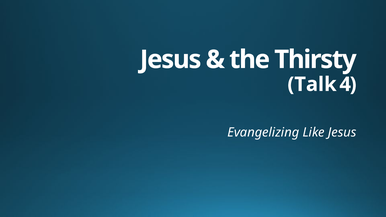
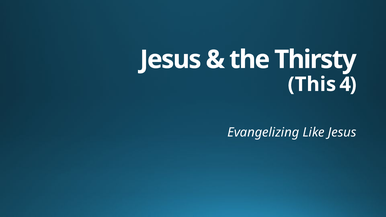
Talk: Talk -> This
